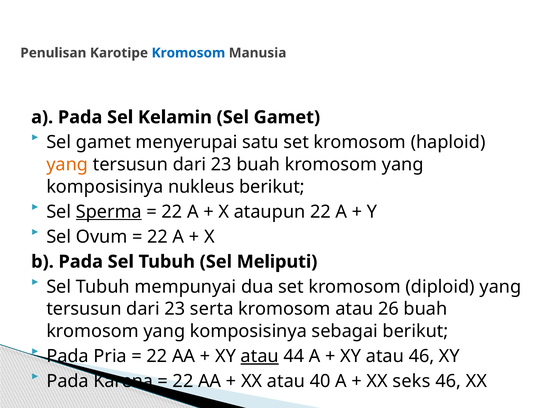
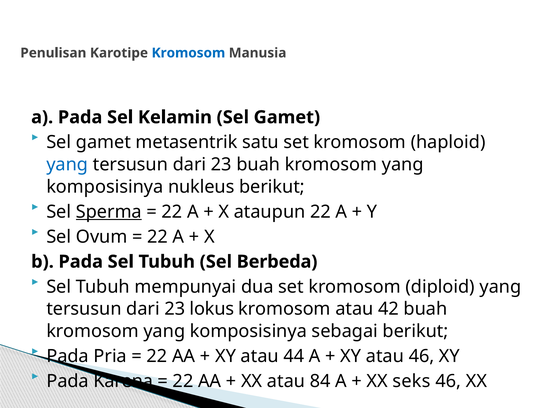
menyerupai: menyerupai -> metasentrik
yang at (67, 165) colour: orange -> blue
Meliputi: Meliputi -> Berbeda
serta: serta -> lokus
26: 26 -> 42
atau at (260, 356) underline: present -> none
40: 40 -> 84
